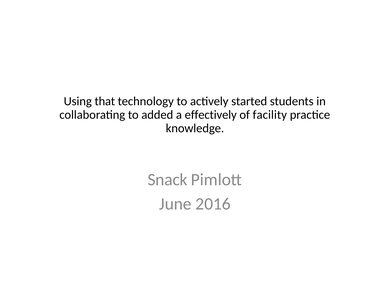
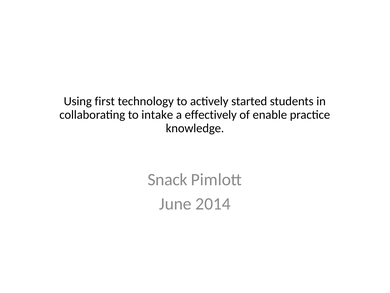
that: that -> first
added: added -> intake
facility: facility -> enable
2016: 2016 -> 2014
